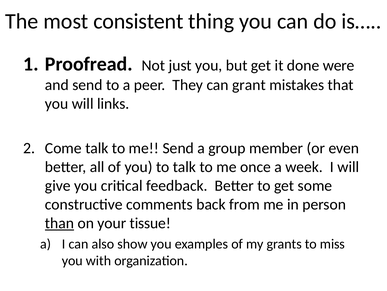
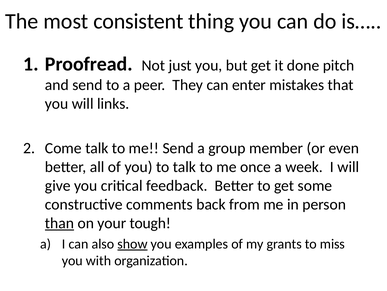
were: were -> pitch
grant: grant -> enter
tissue: tissue -> tough
show underline: none -> present
